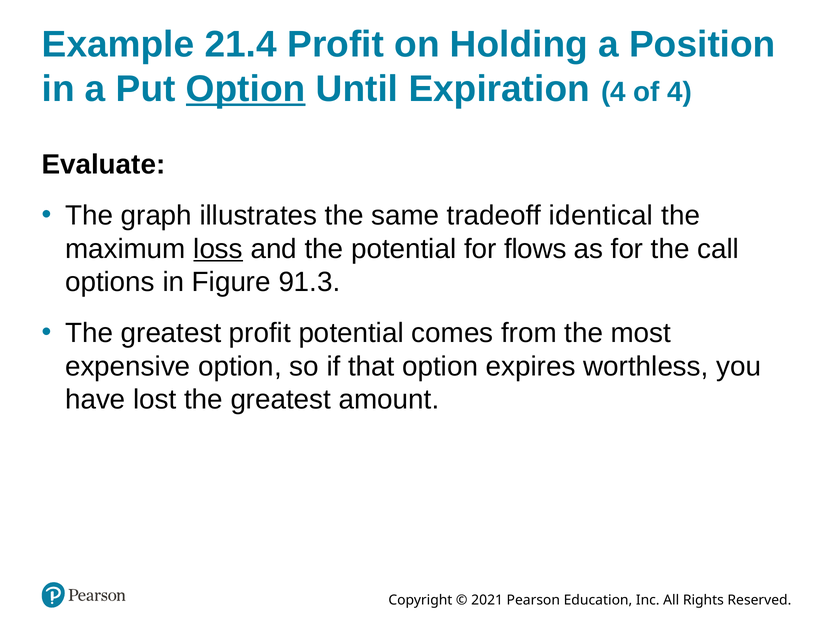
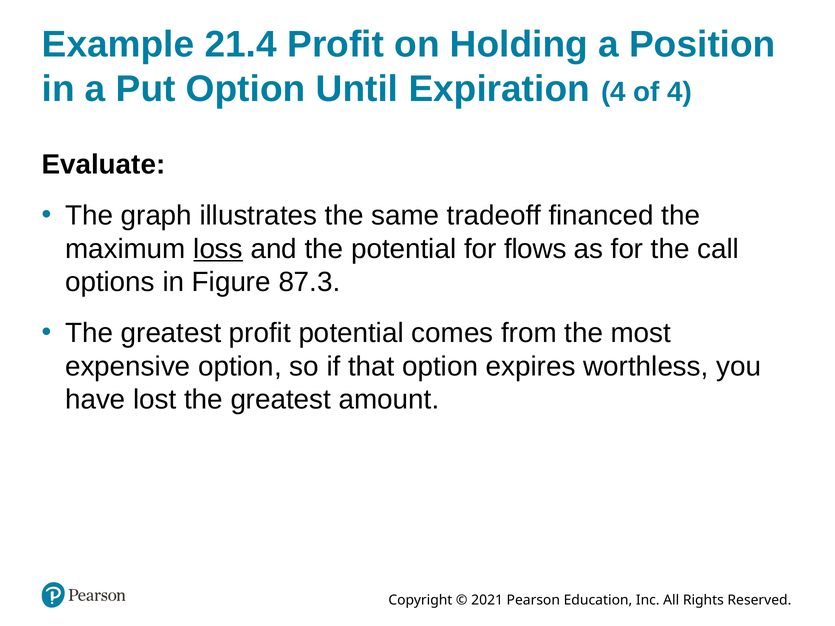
Option at (246, 89) underline: present -> none
identical: identical -> financed
91.3: 91.3 -> 87.3
